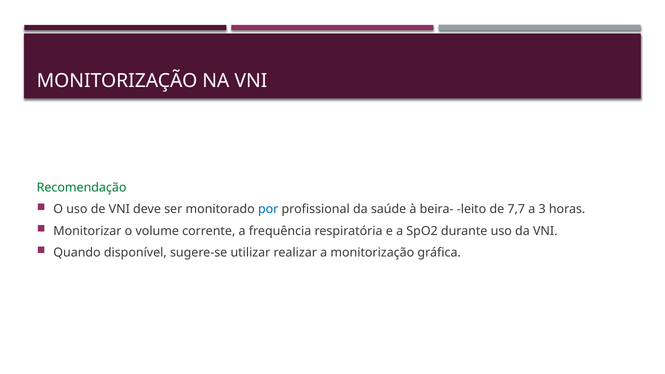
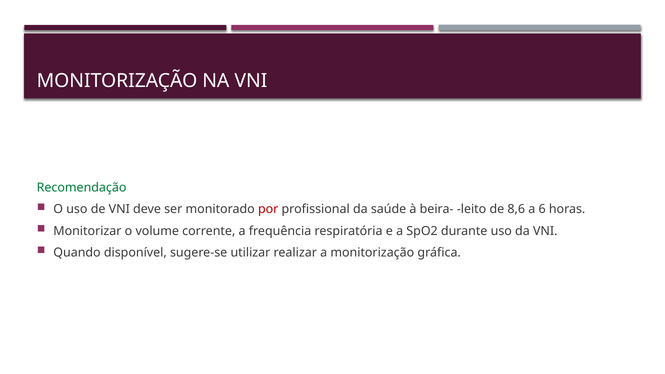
por colour: blue -> red
7,7: 7,7 -> 8,6
3: 3 -> 6
